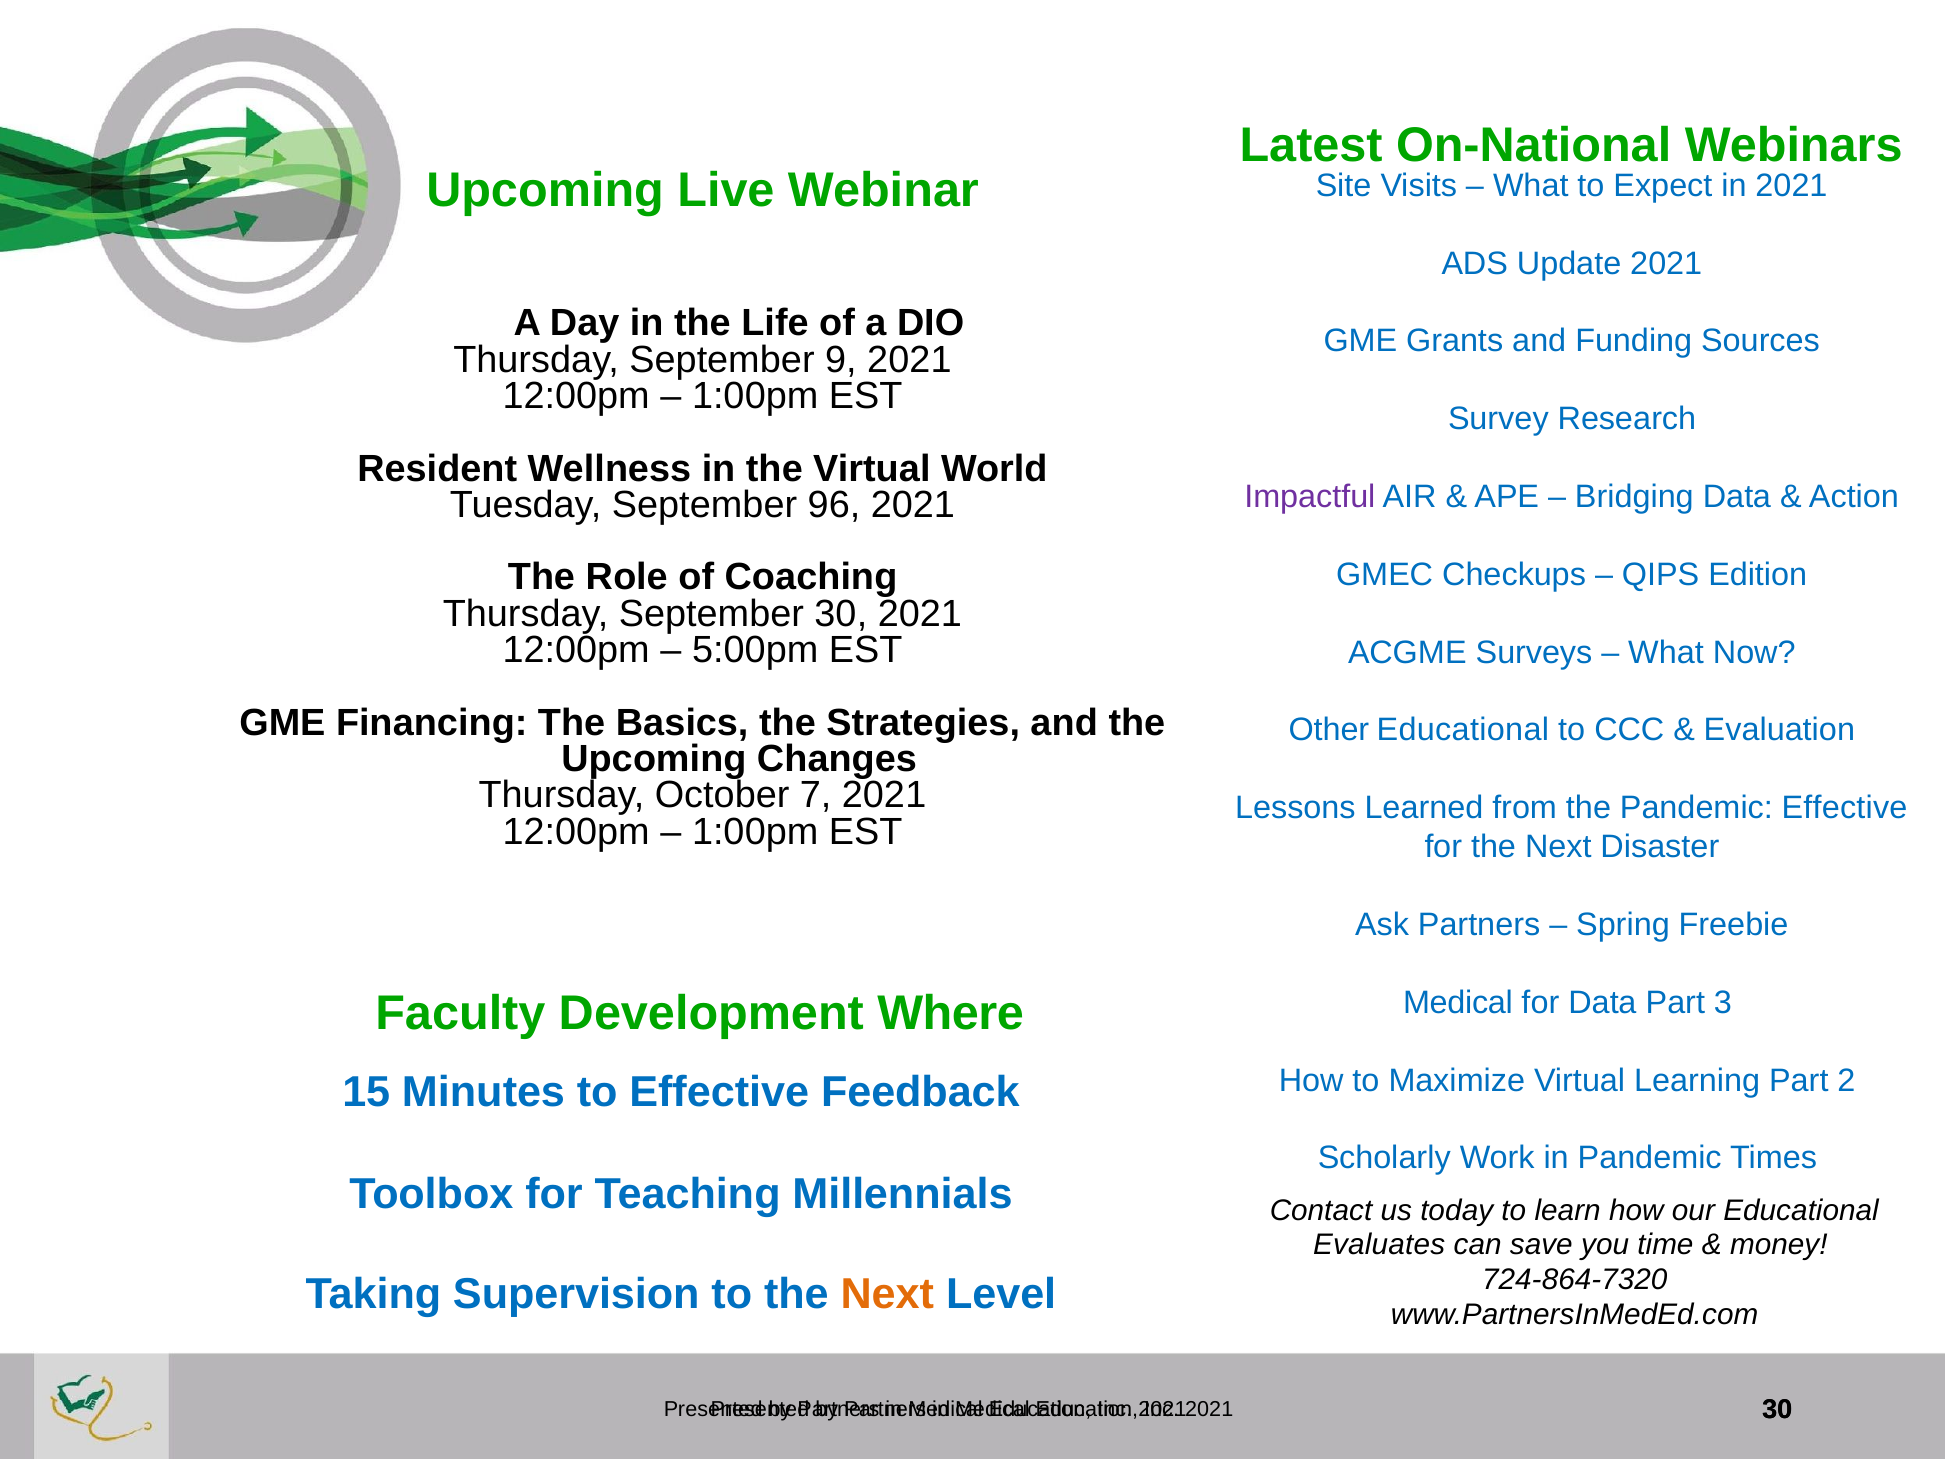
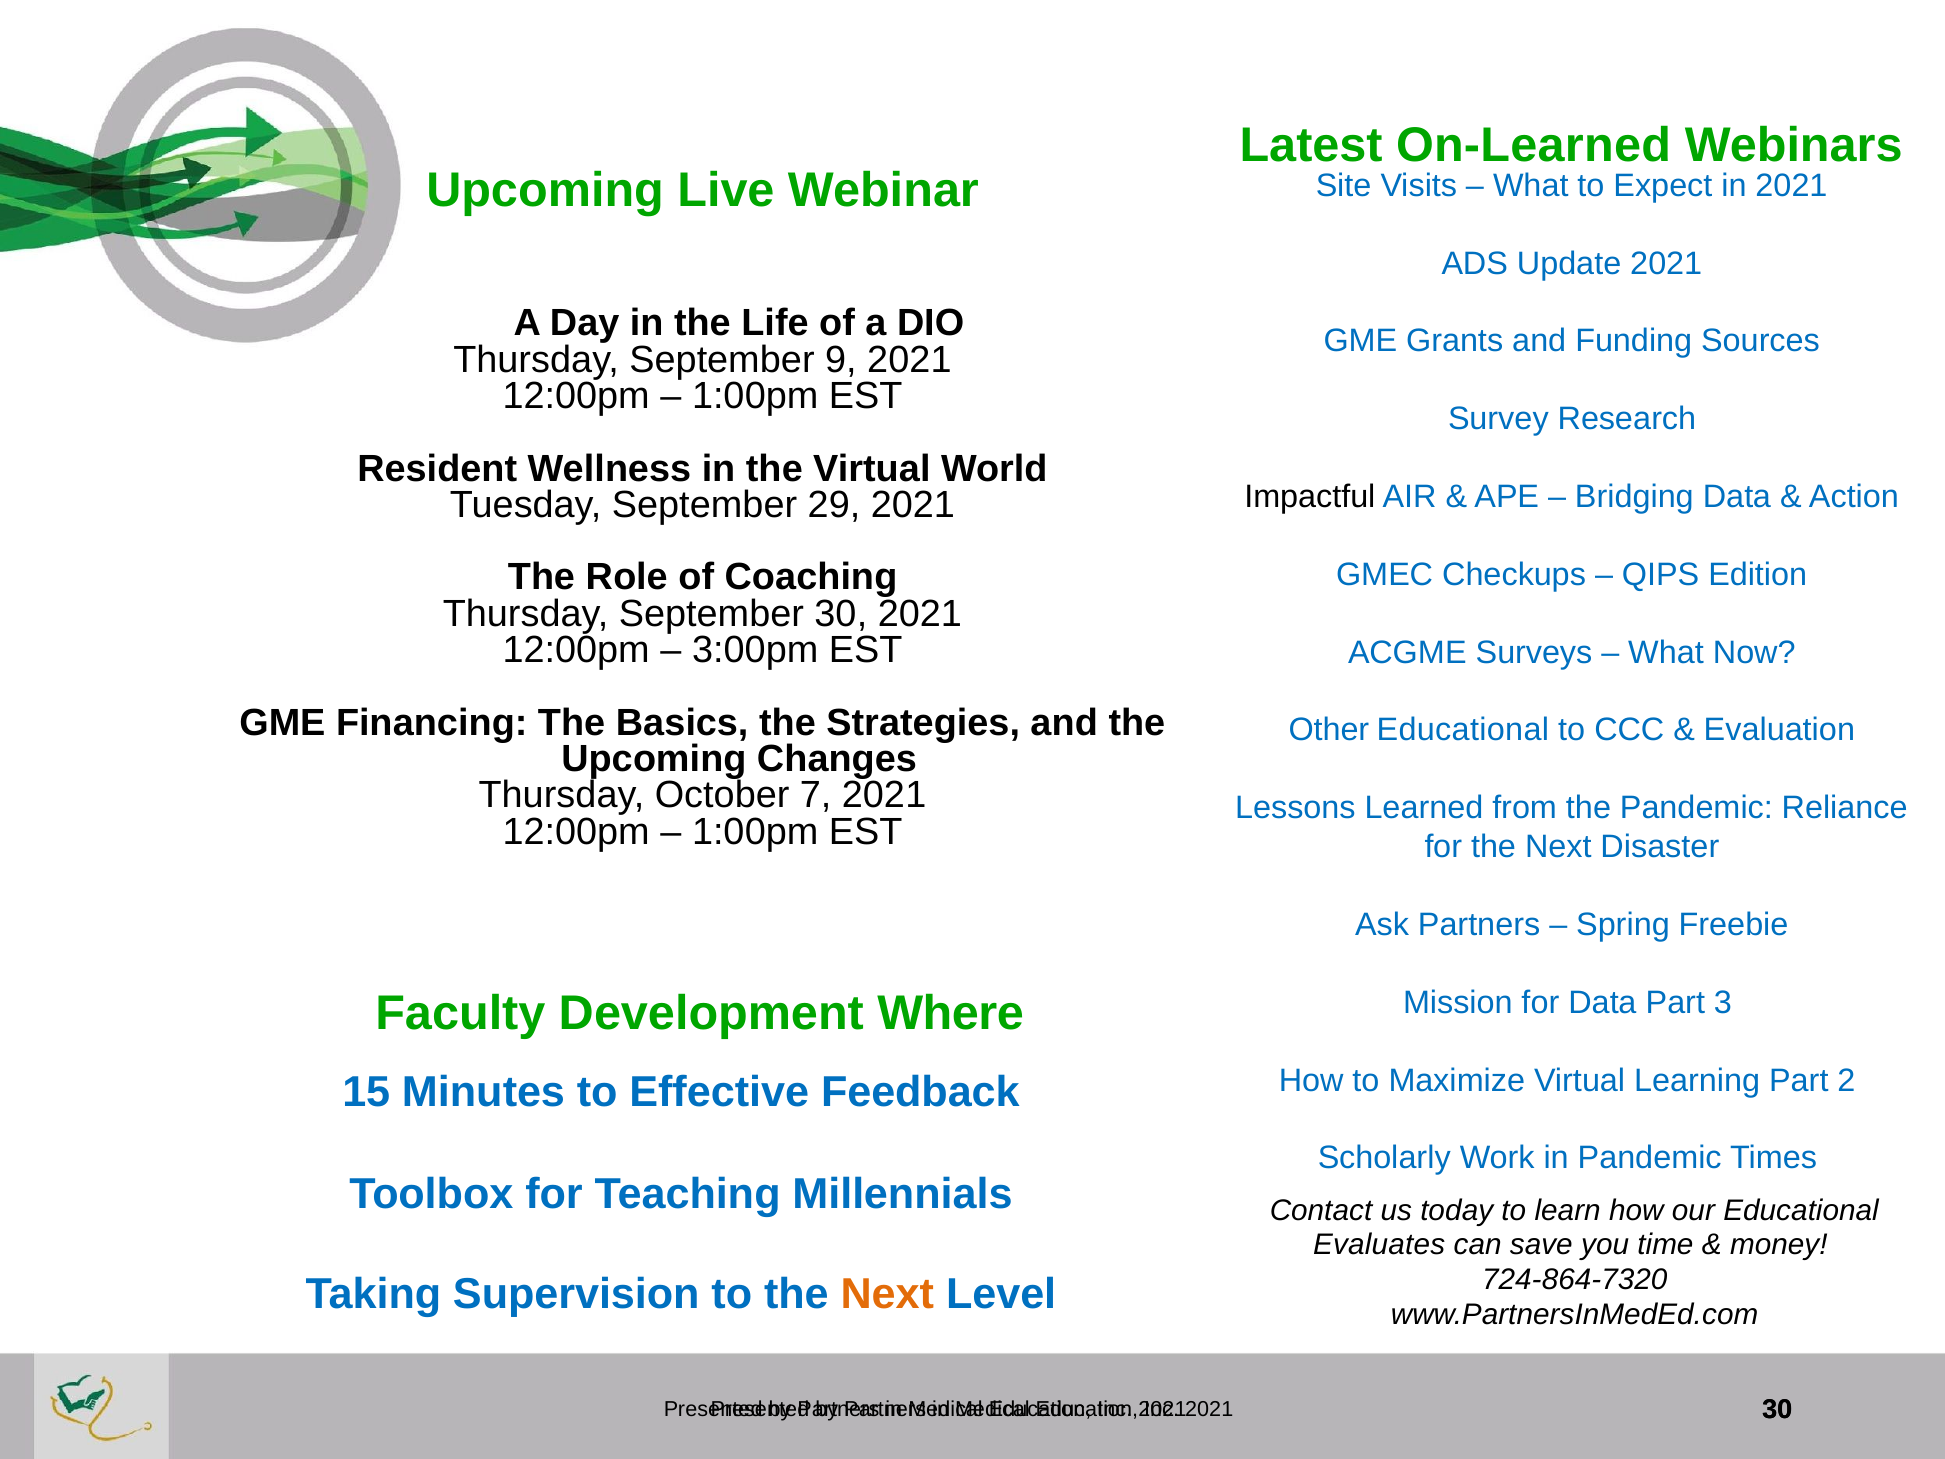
On-National: On-National -> On-Learned
Impactful colour: purple -> black
96: 96 -> 29
5:00pm: 5:00pm -> 3:00pm
Pandemic Effective: Effective -> Reliance
Medical at (1458, 1002): Medical -> Mission
